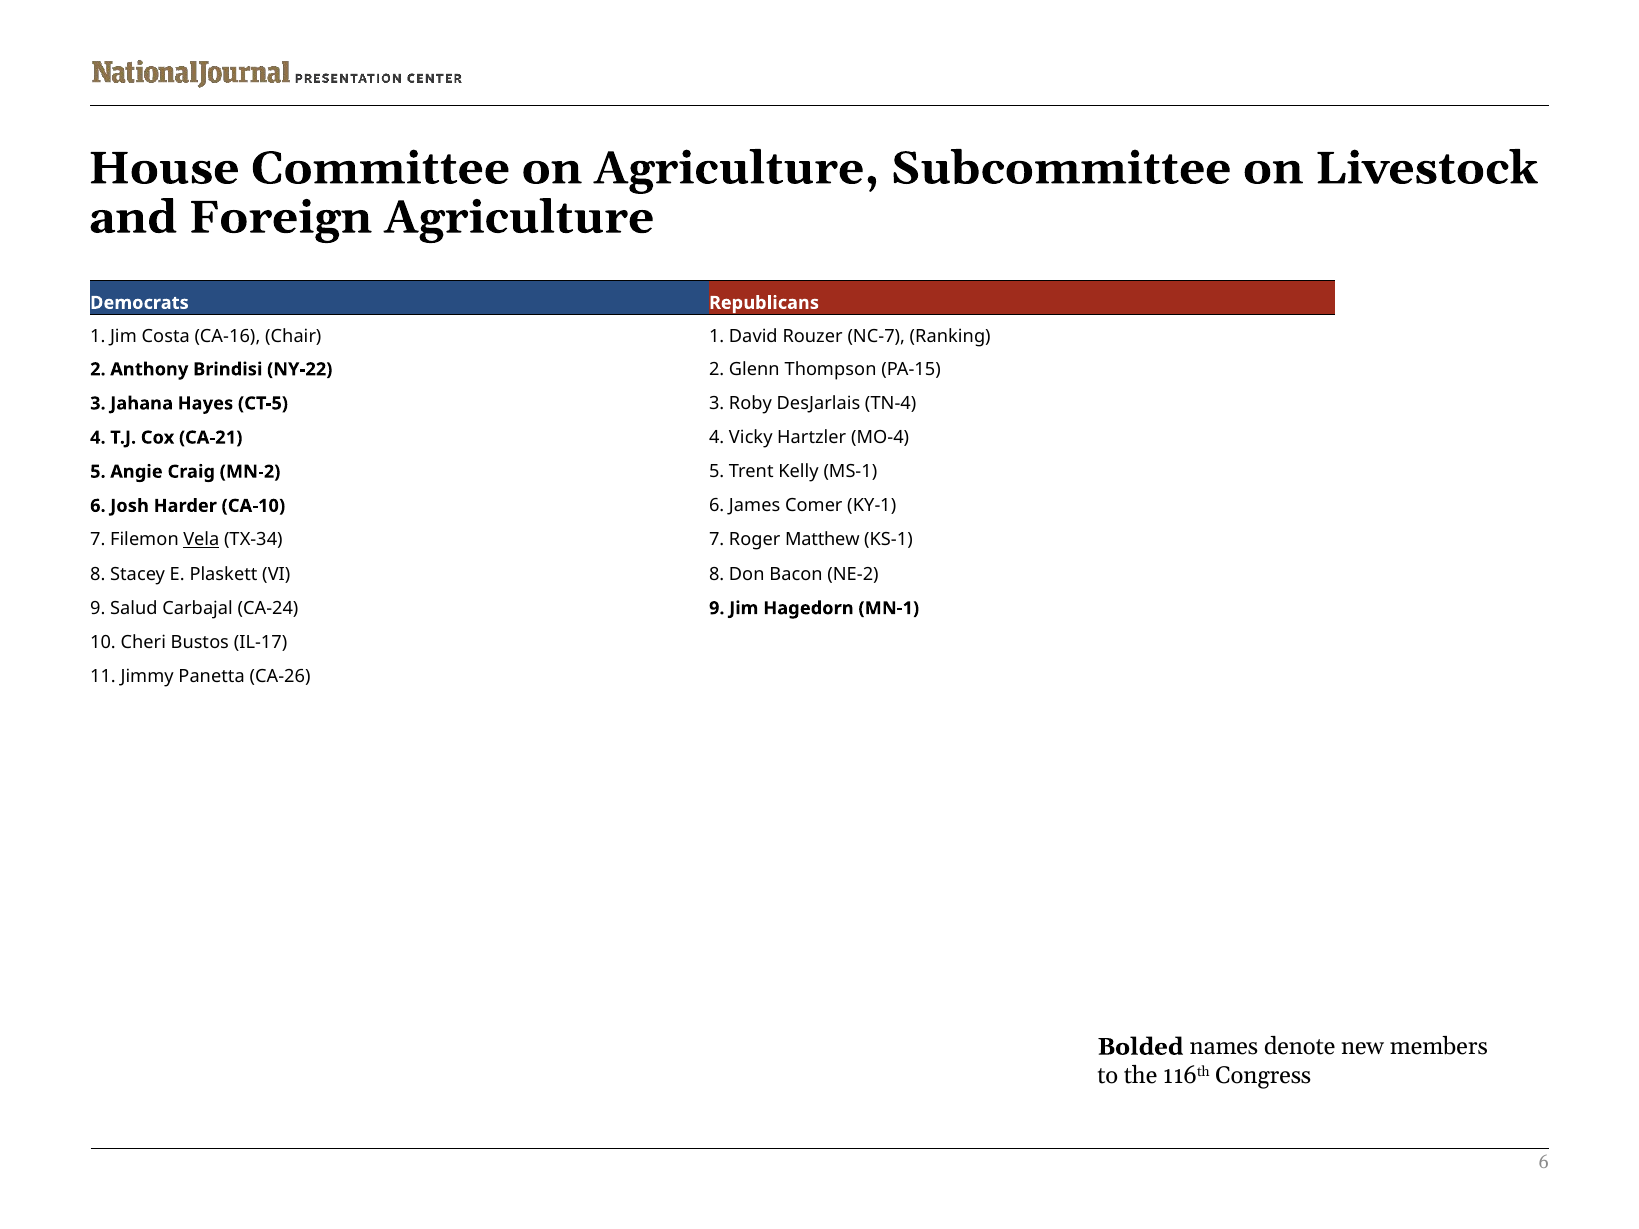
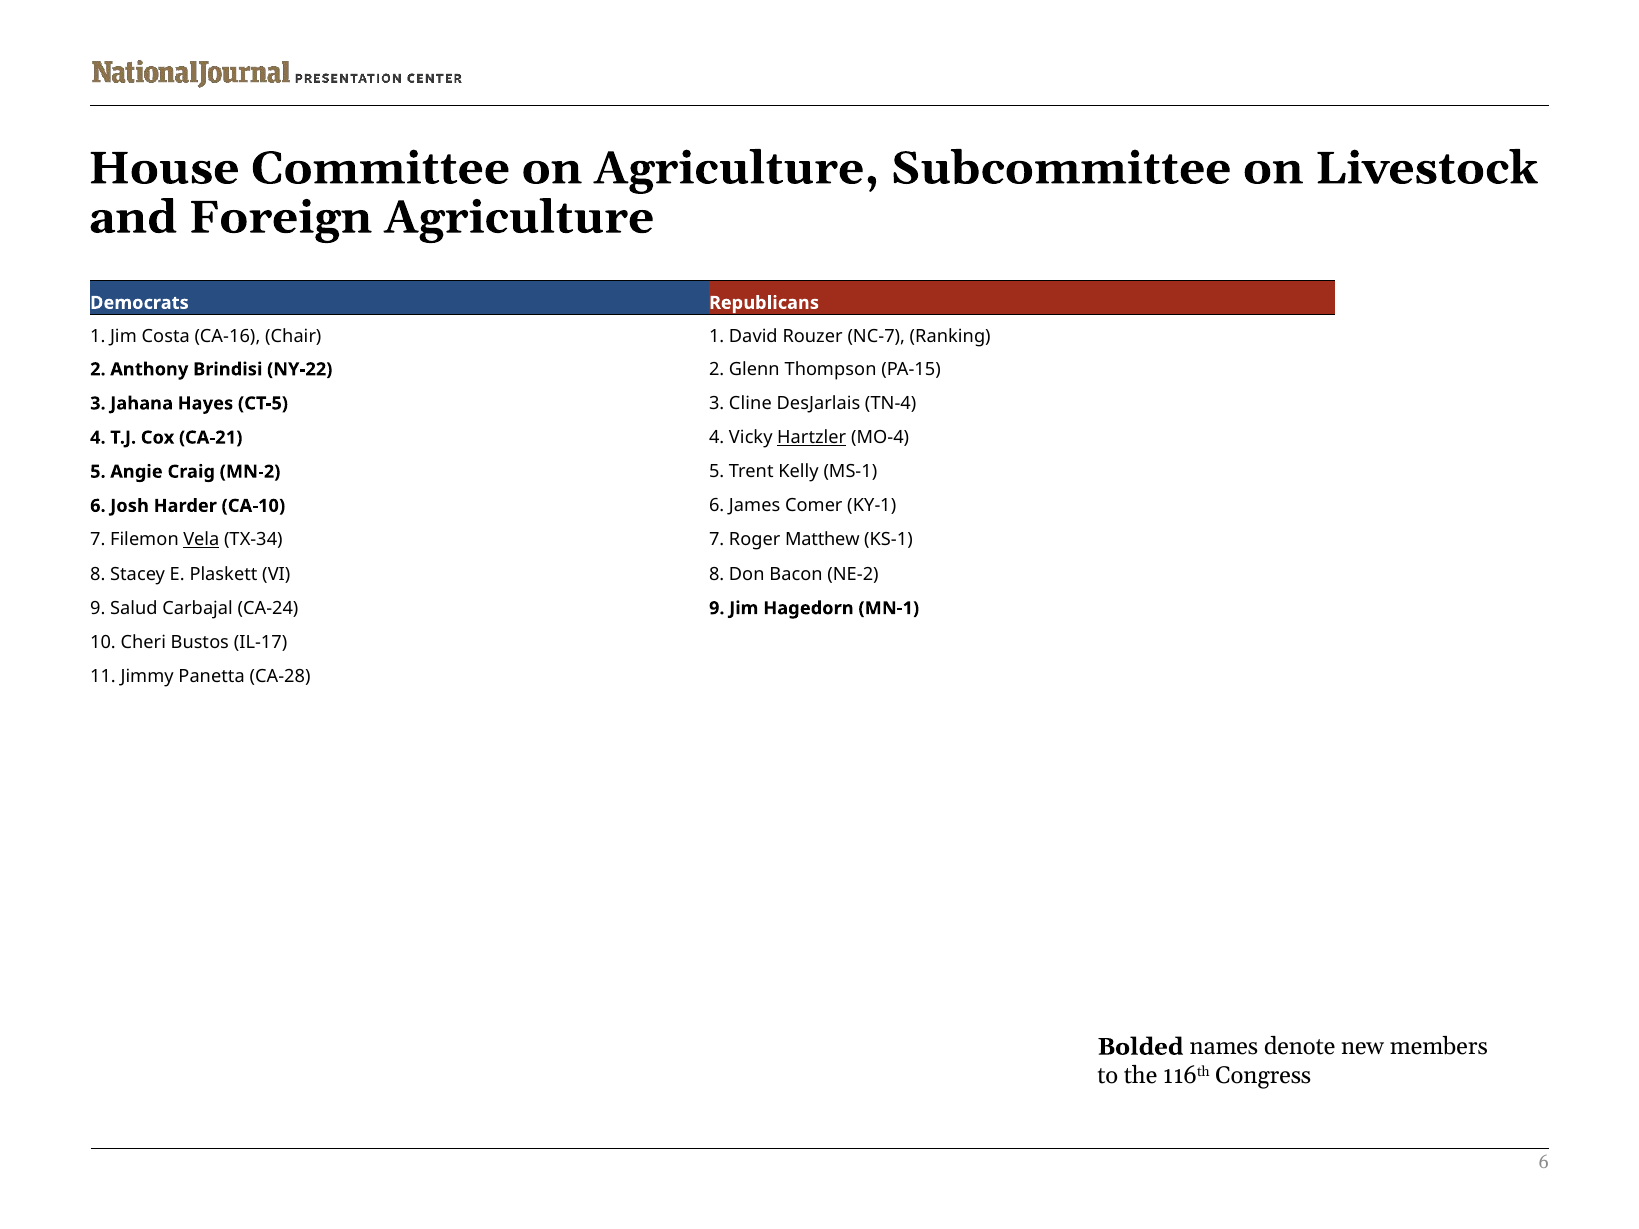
Roby: Roby -> Cline
Hartzler underline: none -> present
CA-26: CA-26 -> CA-28
